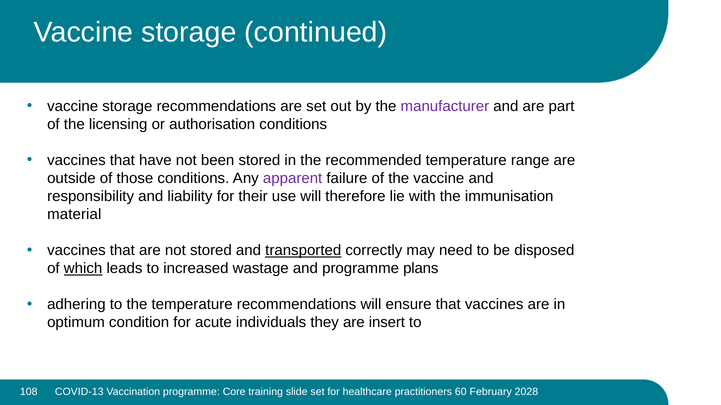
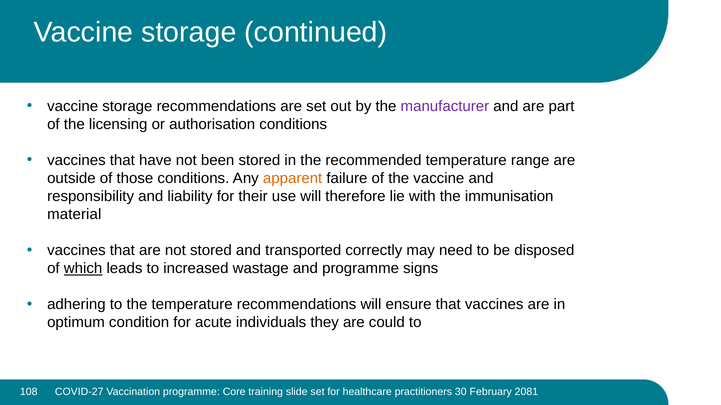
apparent colour: purple -> orange
transported underline: present -> none
plans: plans -> signs
insert: insert -> could
COVID-13: COVID-13 -> COVID-27
60: 60 -> 30
2028: 2028 -> 2081
